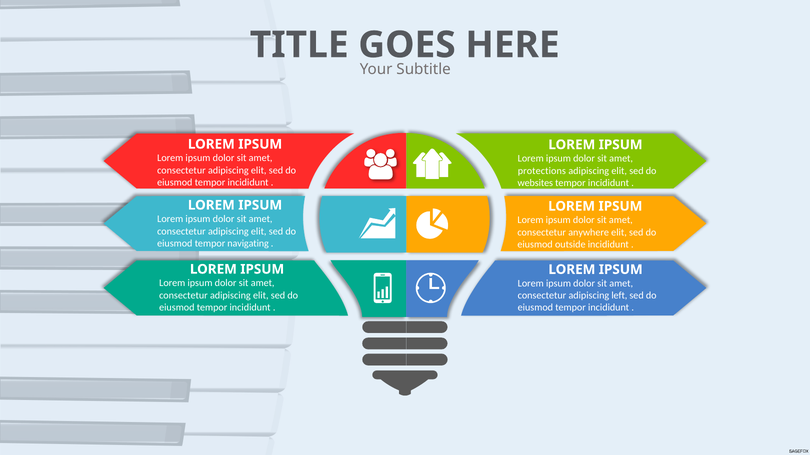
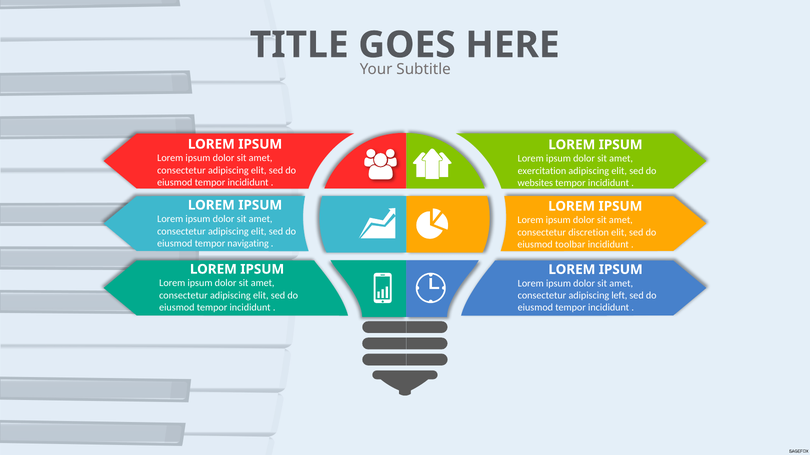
protections: protections -> exercitation
anywhere: anywhere -> discretion
outside: outside -> toolbar
